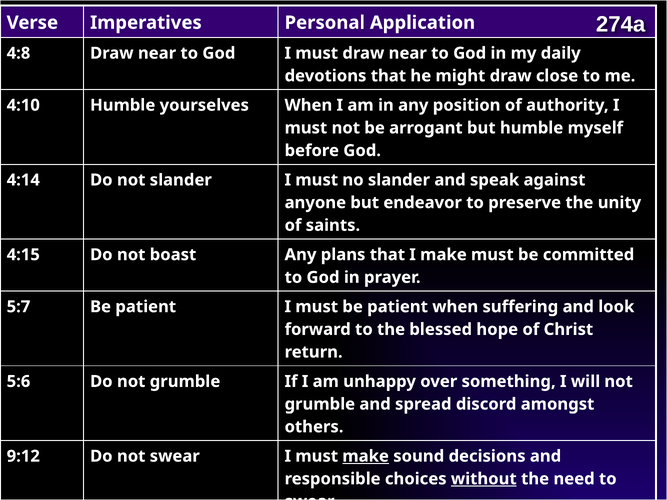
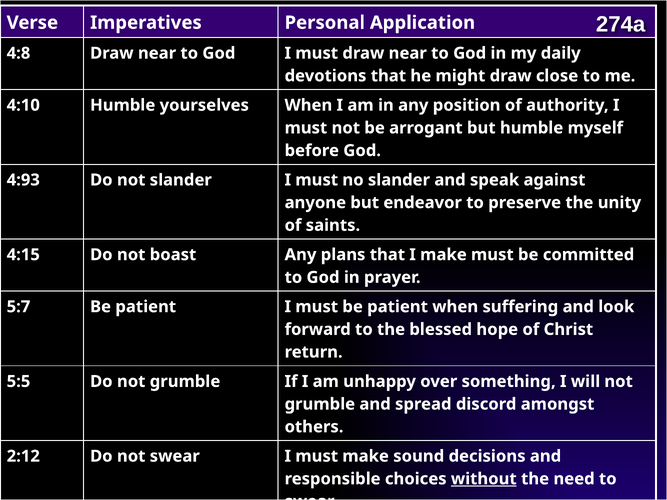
4:14: 4:14 -> 4:93
5:6: 5:6 -> 5:5
9:12: 9:12 -> 2:12
make at (366, 456) underline: present -> none
